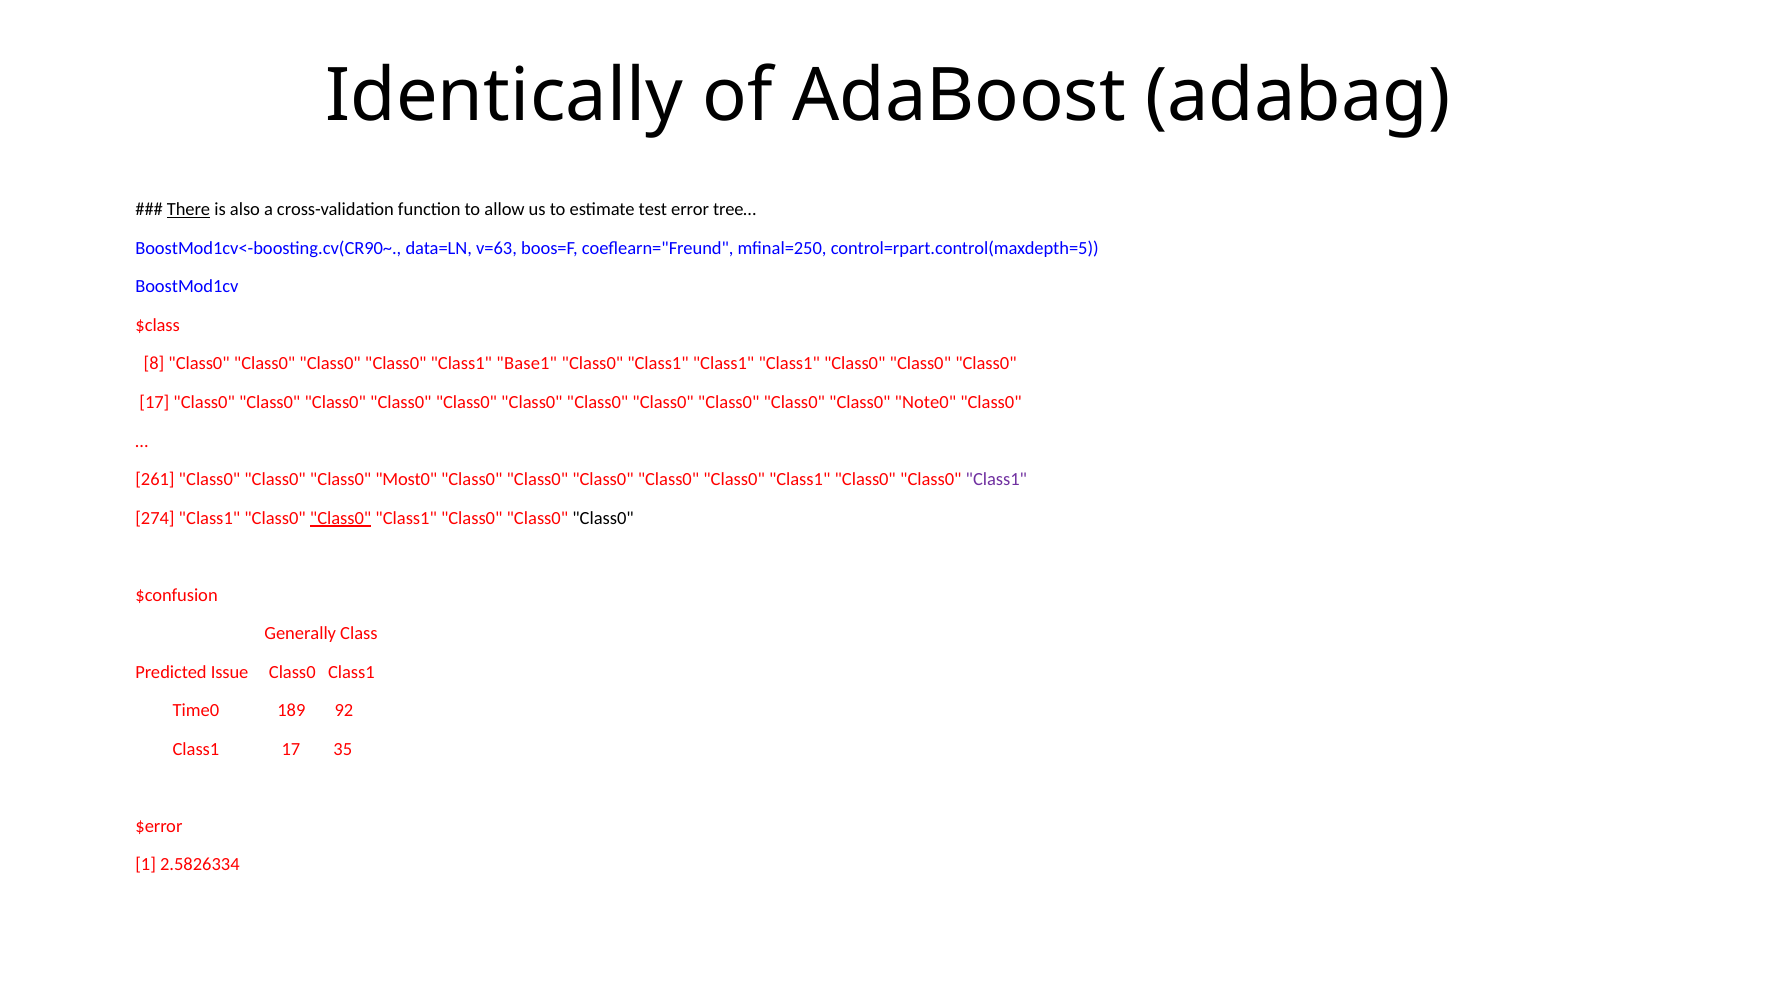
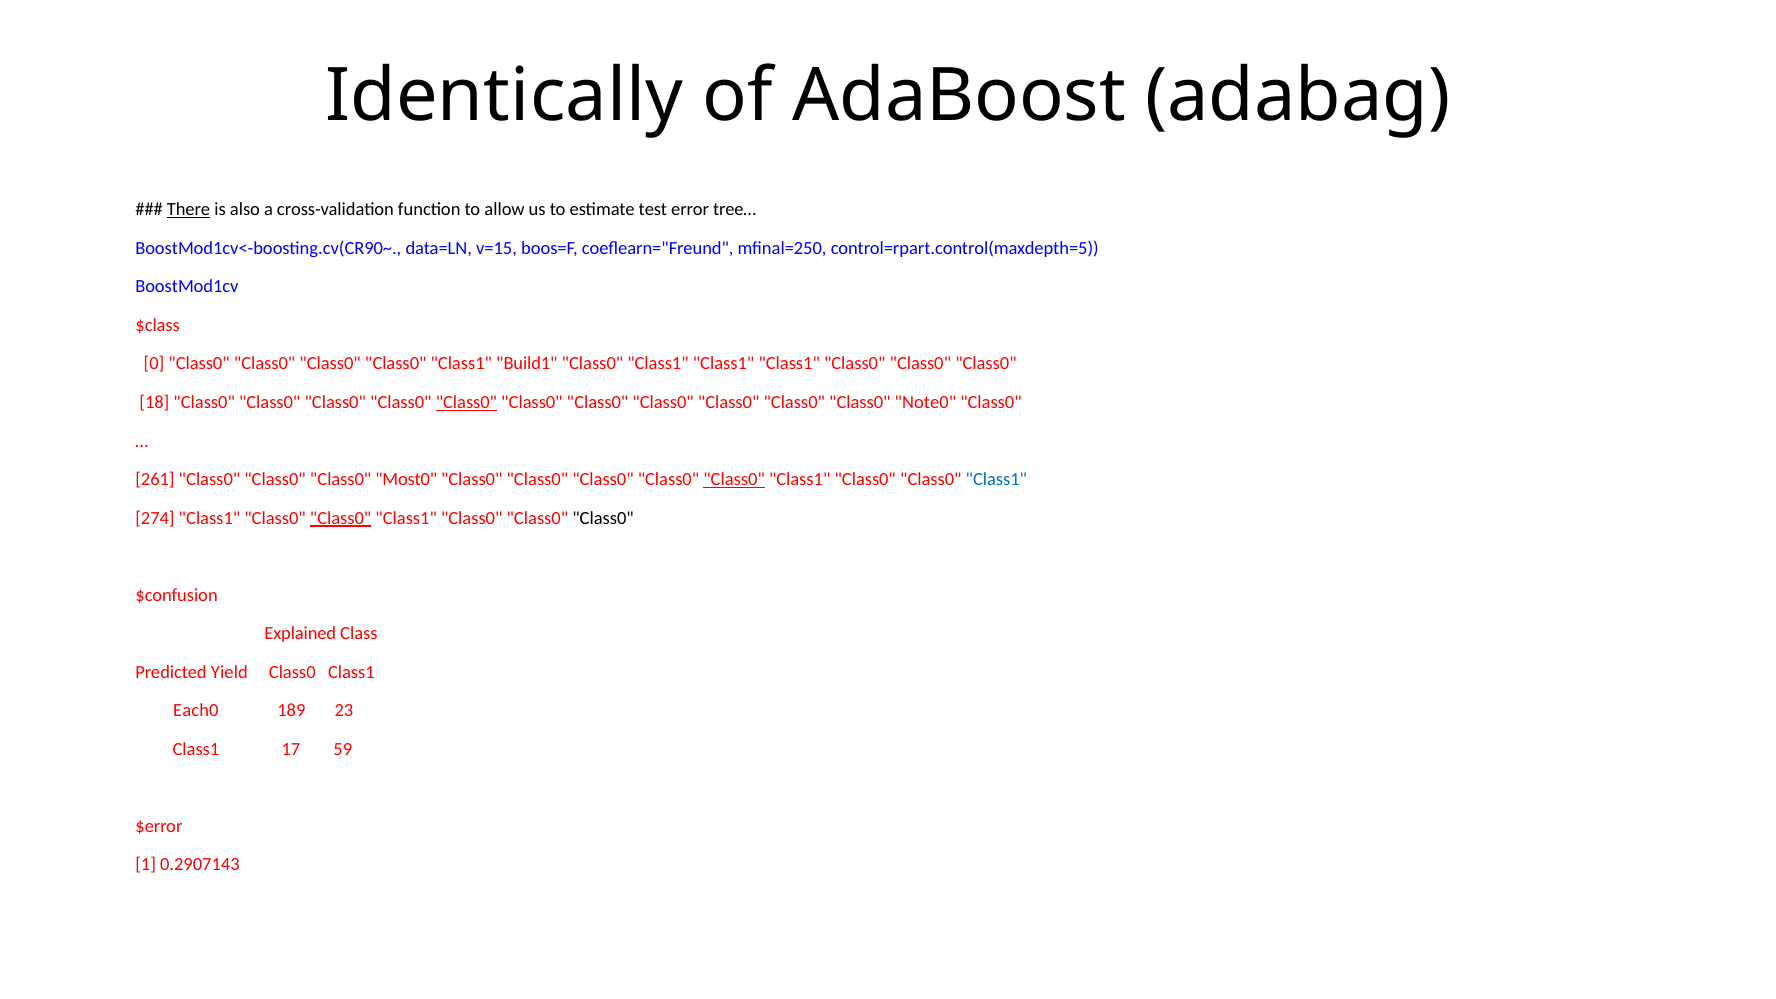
v=63: v=63 -> v=15
8: 8 -> 0
Base1: Base1 -> Build1
17 at (154, 402): 17 -> 18
Class0 at (466, 402) underline: none -> present
Class0 at (734, 479) underline: none -> present
Class1 at (996, 479) colour: purple -> blue
Generally: Generally -> Explained
Issue: Issue -> Yield
Time0: Time0 -> Each0
92: 92 -> 23
35: 35 -> 59
2.5826334: 2.5826334 -> 0.2907143
